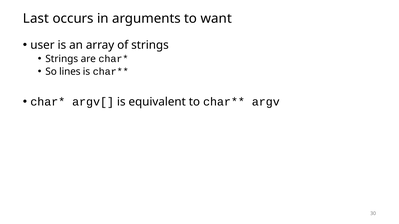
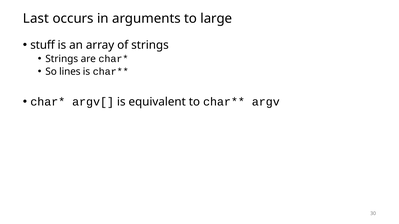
want: want -> large
user: user -> stuff
